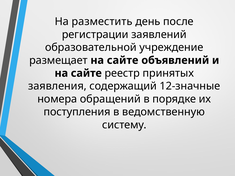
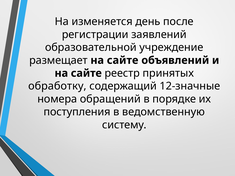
разместить: разместить -> изменяется
заявления: заявления -> обработку
